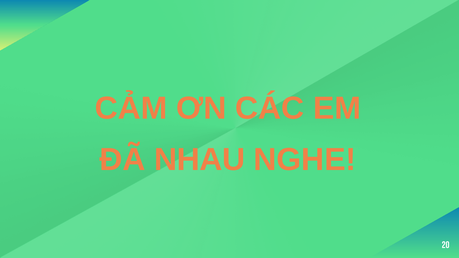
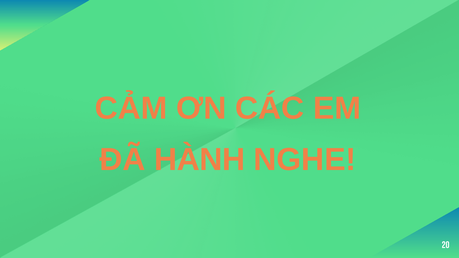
NHAU: NHAU -> HÀNH
